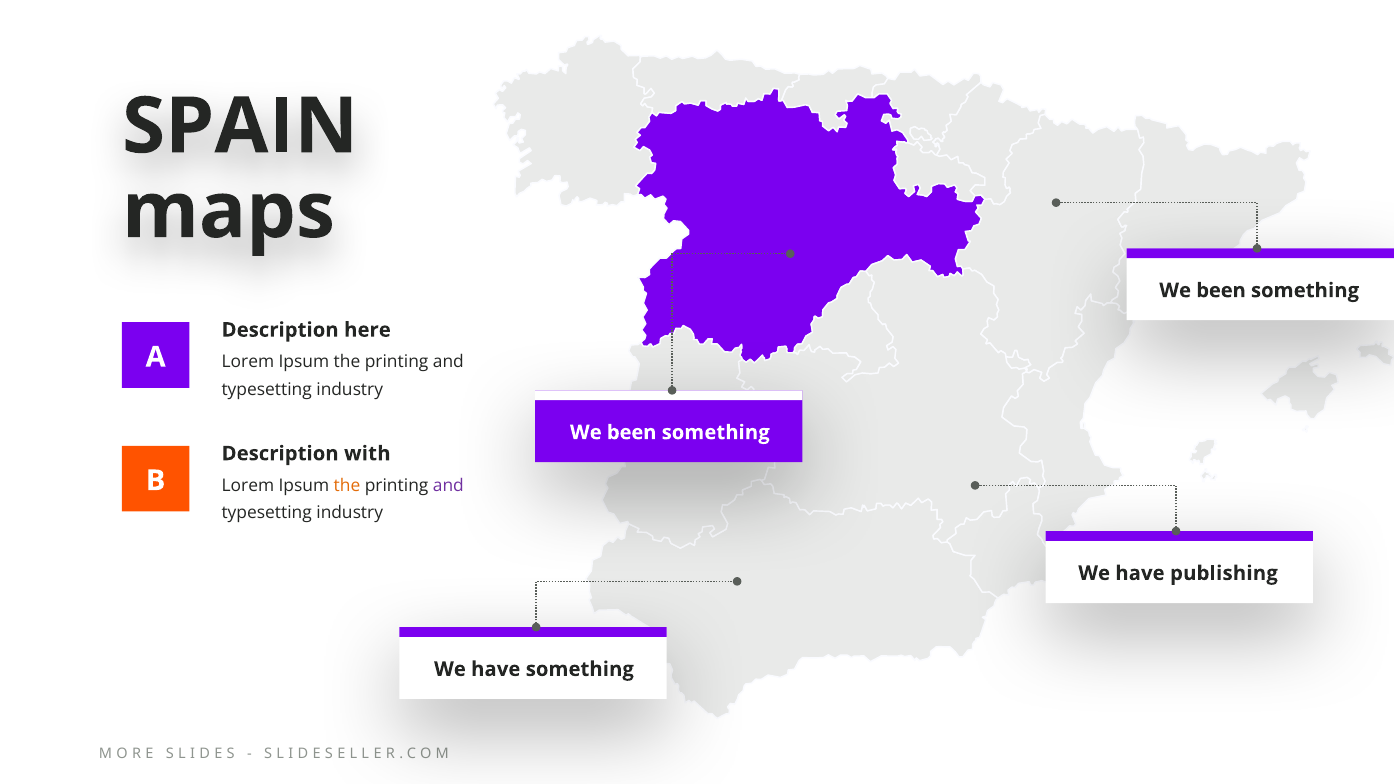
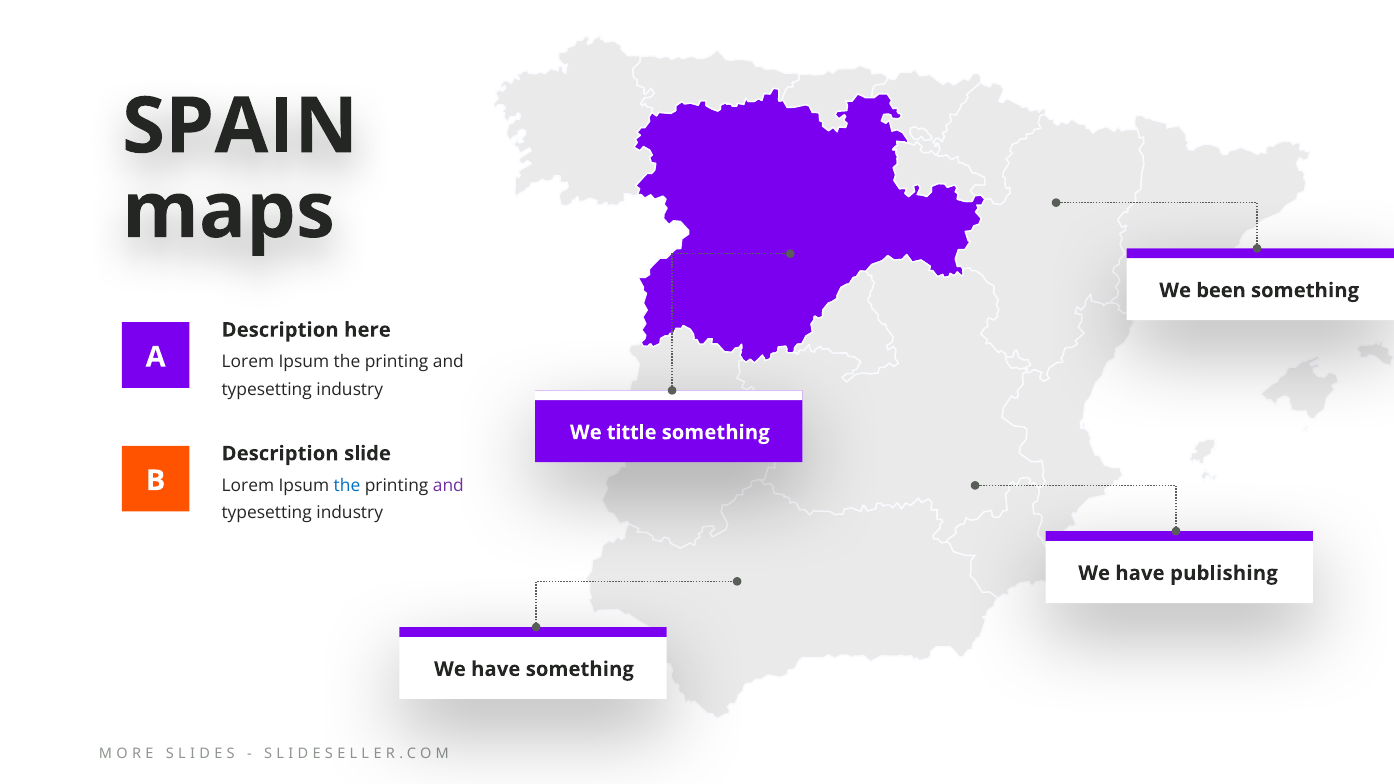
been at (632, 433): been -> tittle
with: with -> slide
the at (347, 486) colour: orange -> blue
